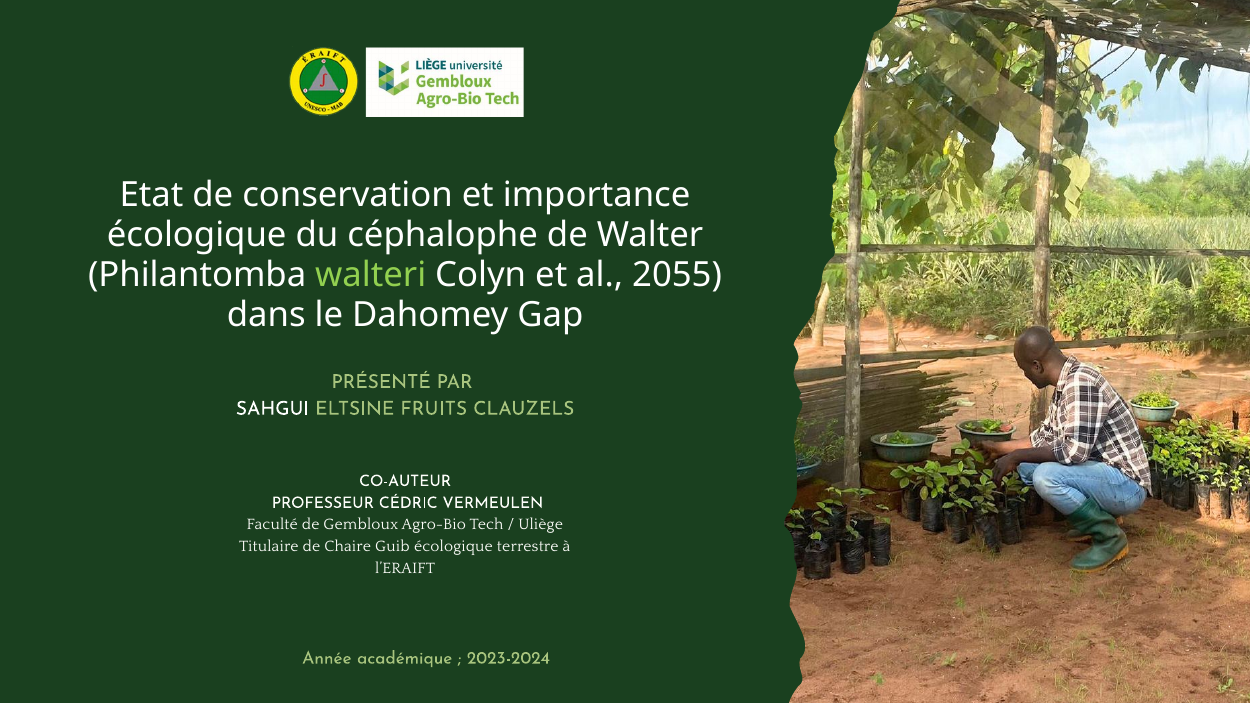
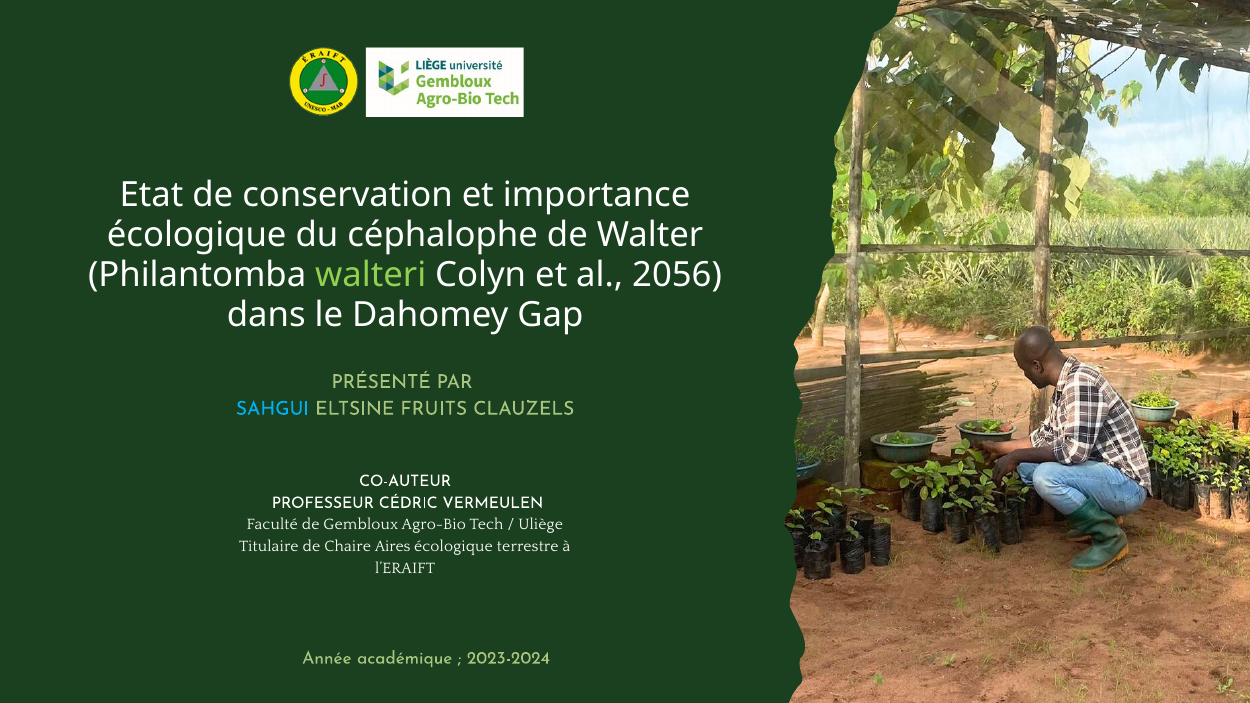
2055: 2055 -> 2056
SAHGUI colour: white -> light blue
Guib: Guib -> Aires
